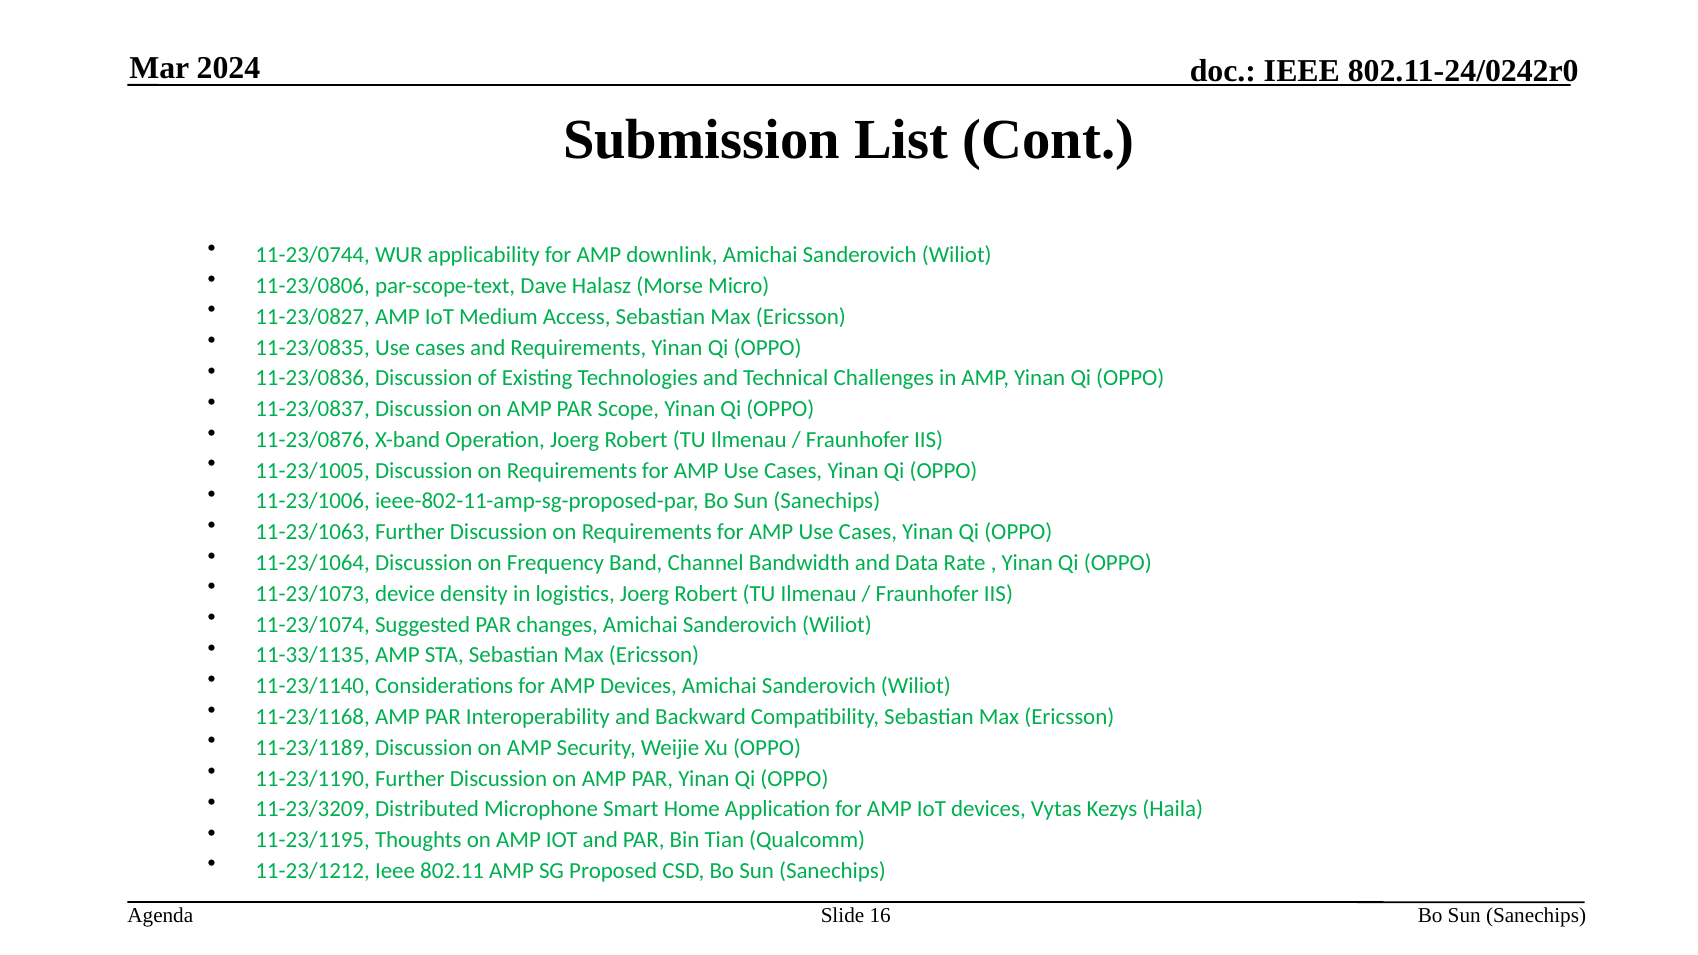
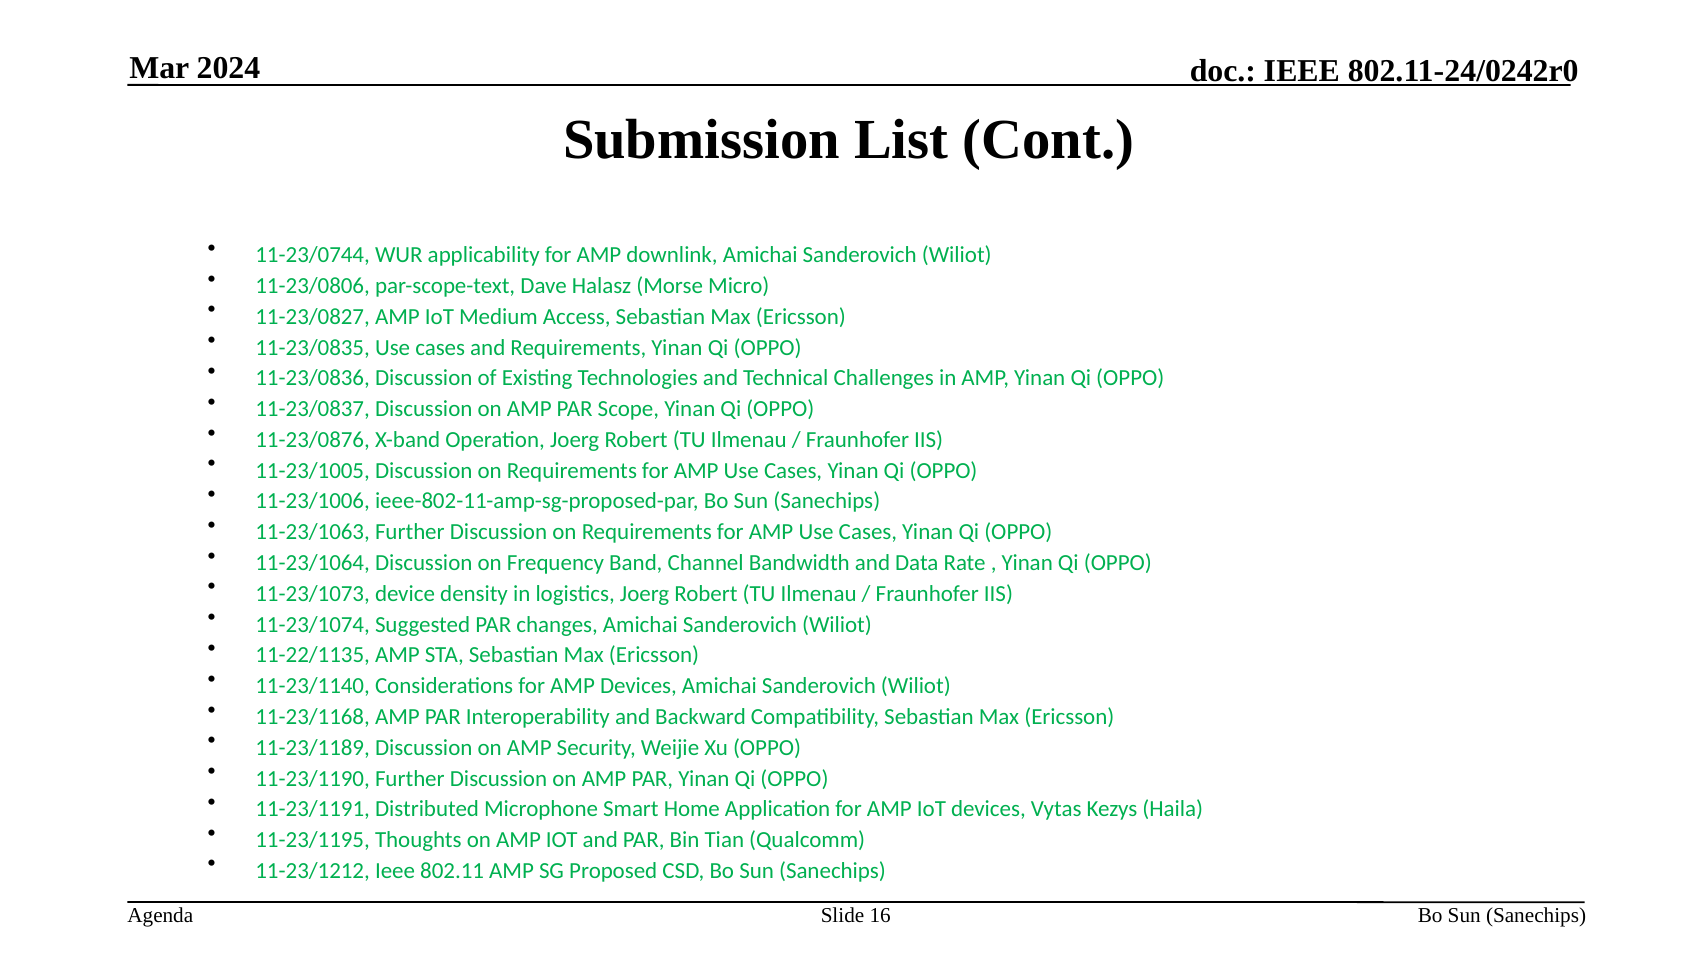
11-33/1135: 11-33/1135 -> 11-22/1135
11-23/3209: 11-23/3209 -> 11-23/1191
